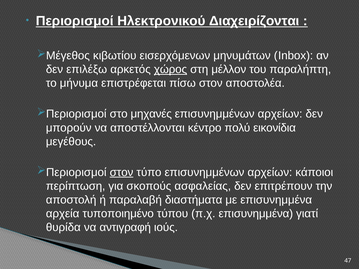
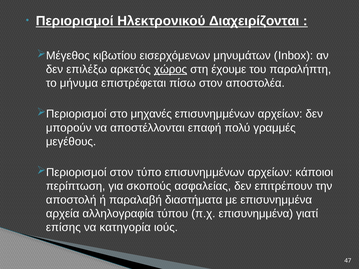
μέλλον: μέλλον -> έχουμε
κέντρο: κέντρο -> επαφή
εικονίδια: εικονίδια -> γραμμές
στον at (122, 172) underline: present -> none
τυποποιημένο: τυποποιημένο -> αλληλογραφία
θυρίδα: θυρίδα -> επίσης
αντιγραφή: αντιγραφή -> κατηγορία
